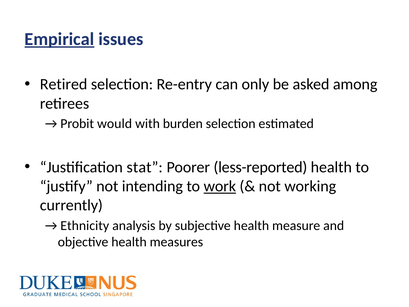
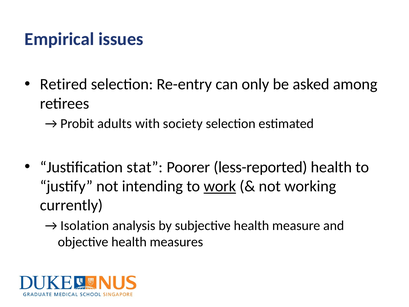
Empirical underline: present -> none
would: would -> adults
burden: burden -> society
Ethnicity: Ethnicity -> Isolation
